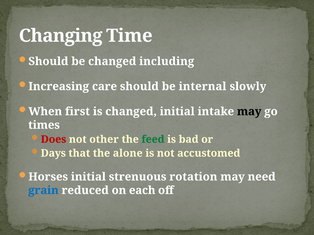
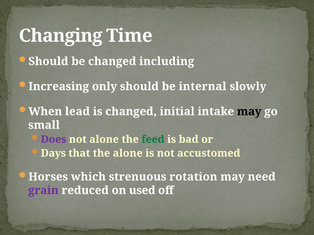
care: care -> only
first: first -> lead
times: times -> small
Does colour: red -> purple
not other: other -> alone
Horses initial: initial -> which
grain colour: blue -> purple
each: each -> used
